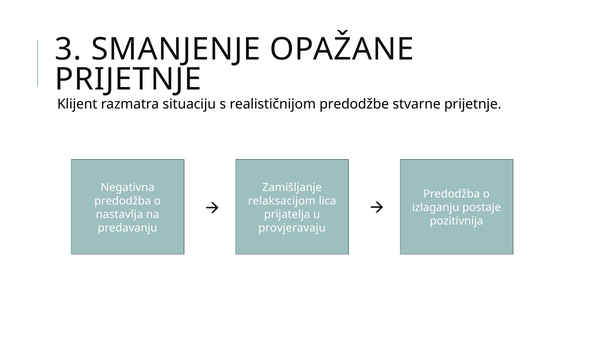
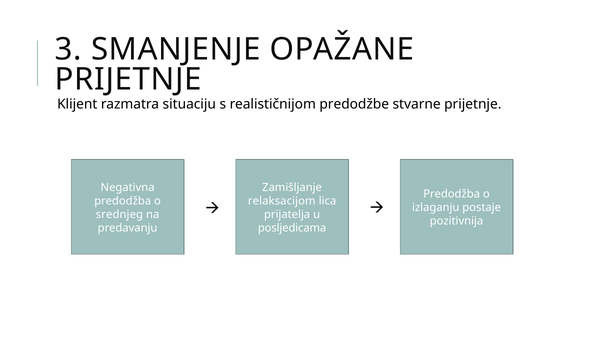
nastavlja: nastavlja -> srednjeg
provjeravaju: provjeravaju -> posljedicama
